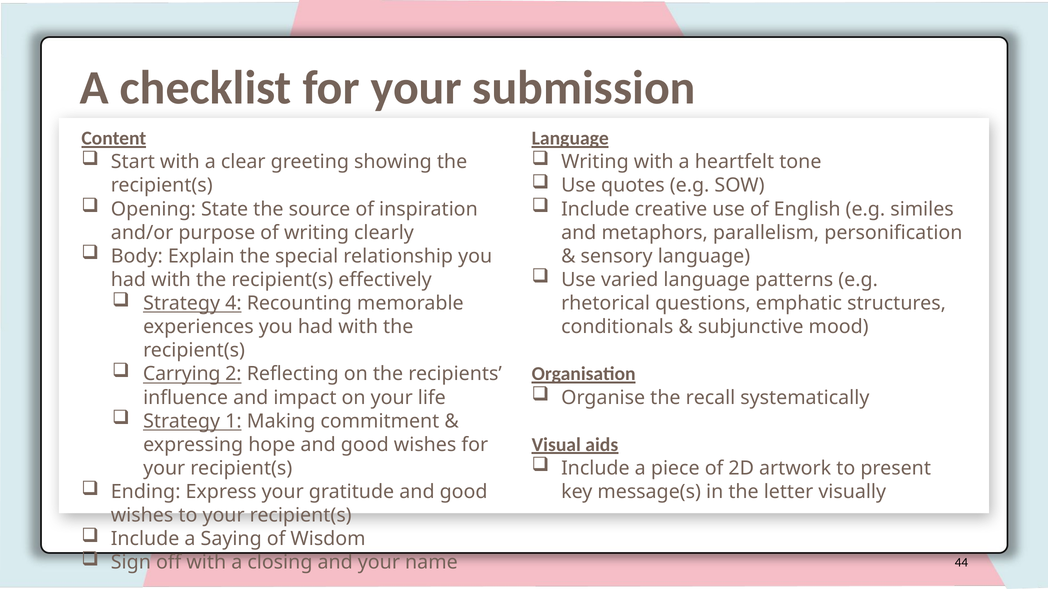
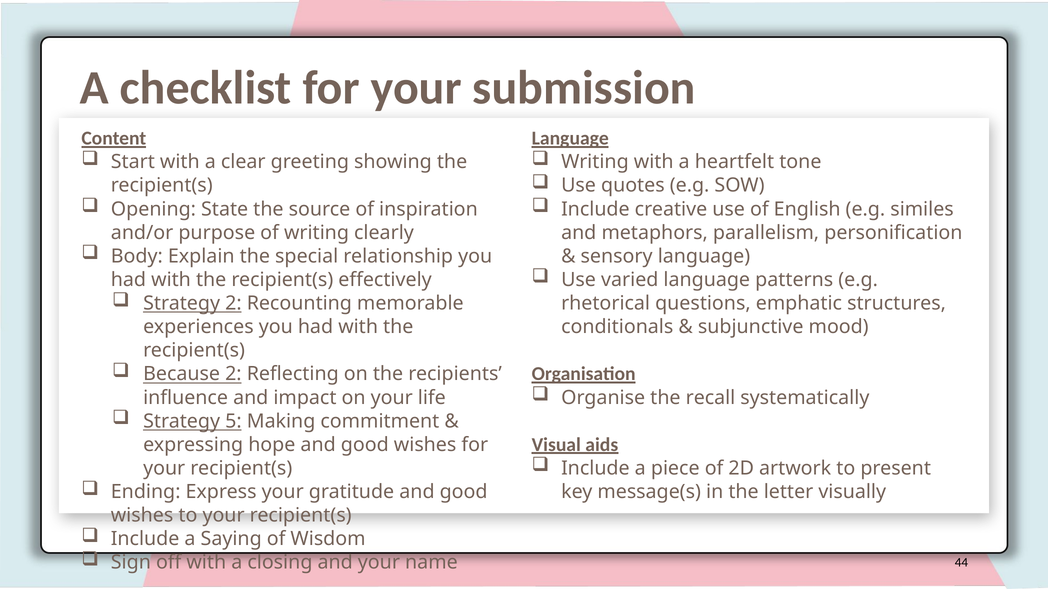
Strategy 4: 4 -> 2
Carrying: Carrying -> Because
1: 1 -> 5
